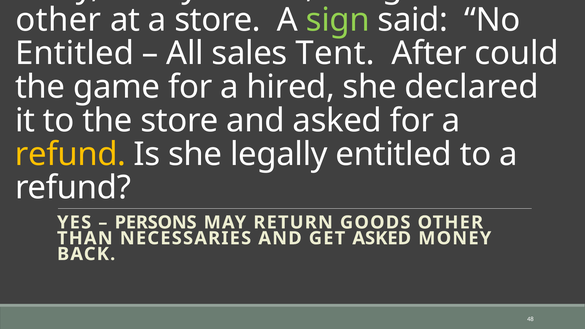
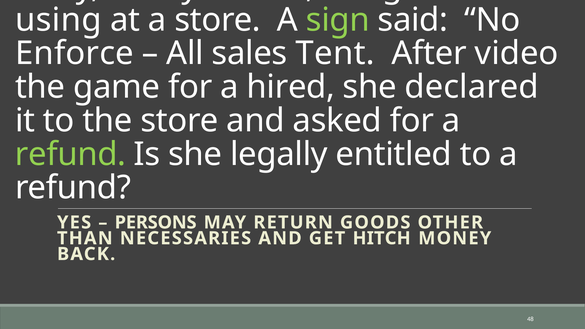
other at (58, 20): other -> using
Entitled at (75, 53): Entitled -> Enforce
After could: could -> video
refund at (71, 154) colour: yellow -> light green
GET ASKED: ASKED -> HITCH
